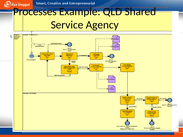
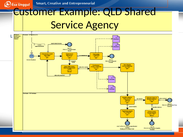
Processes: Processes -> Customer
